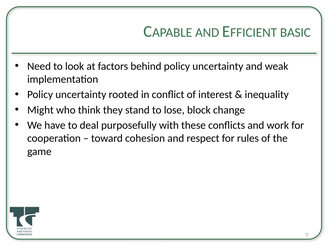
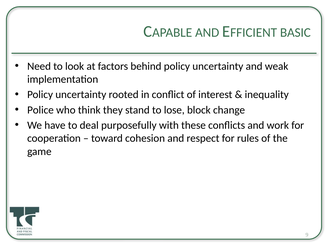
Might: Might -> Police
